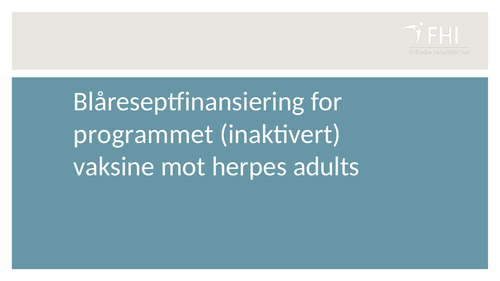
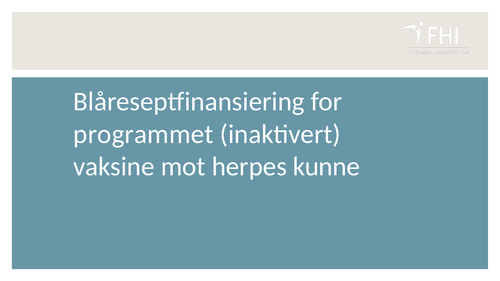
adults: adults -> kunne
